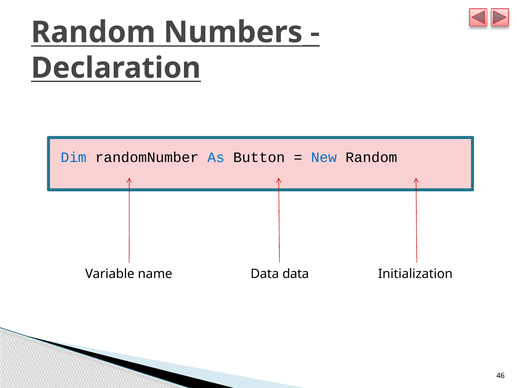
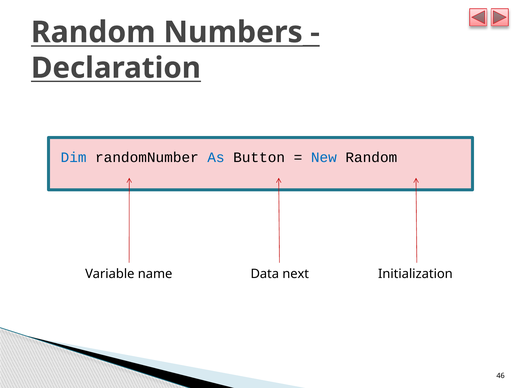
Data data: data -> next
